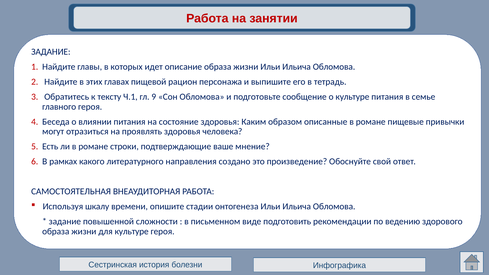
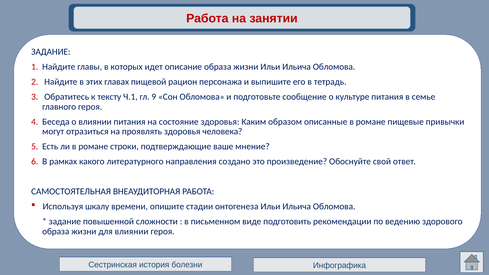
для культуре: культуре -> влиянии
